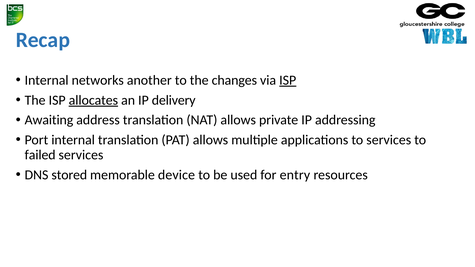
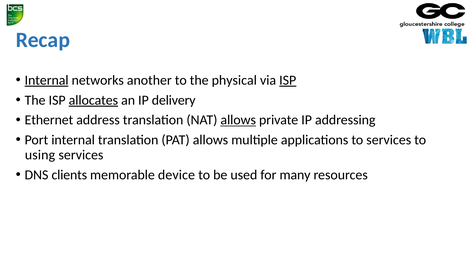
Internal at (47, 80) underline: none -> present
changes: changes -> physical
Awaiting: Awaiting -> Ethernet
allows at (238, 120) underline: none -> present
failed: failed -> using
stored: stored -> clients
entry: entry -> many
